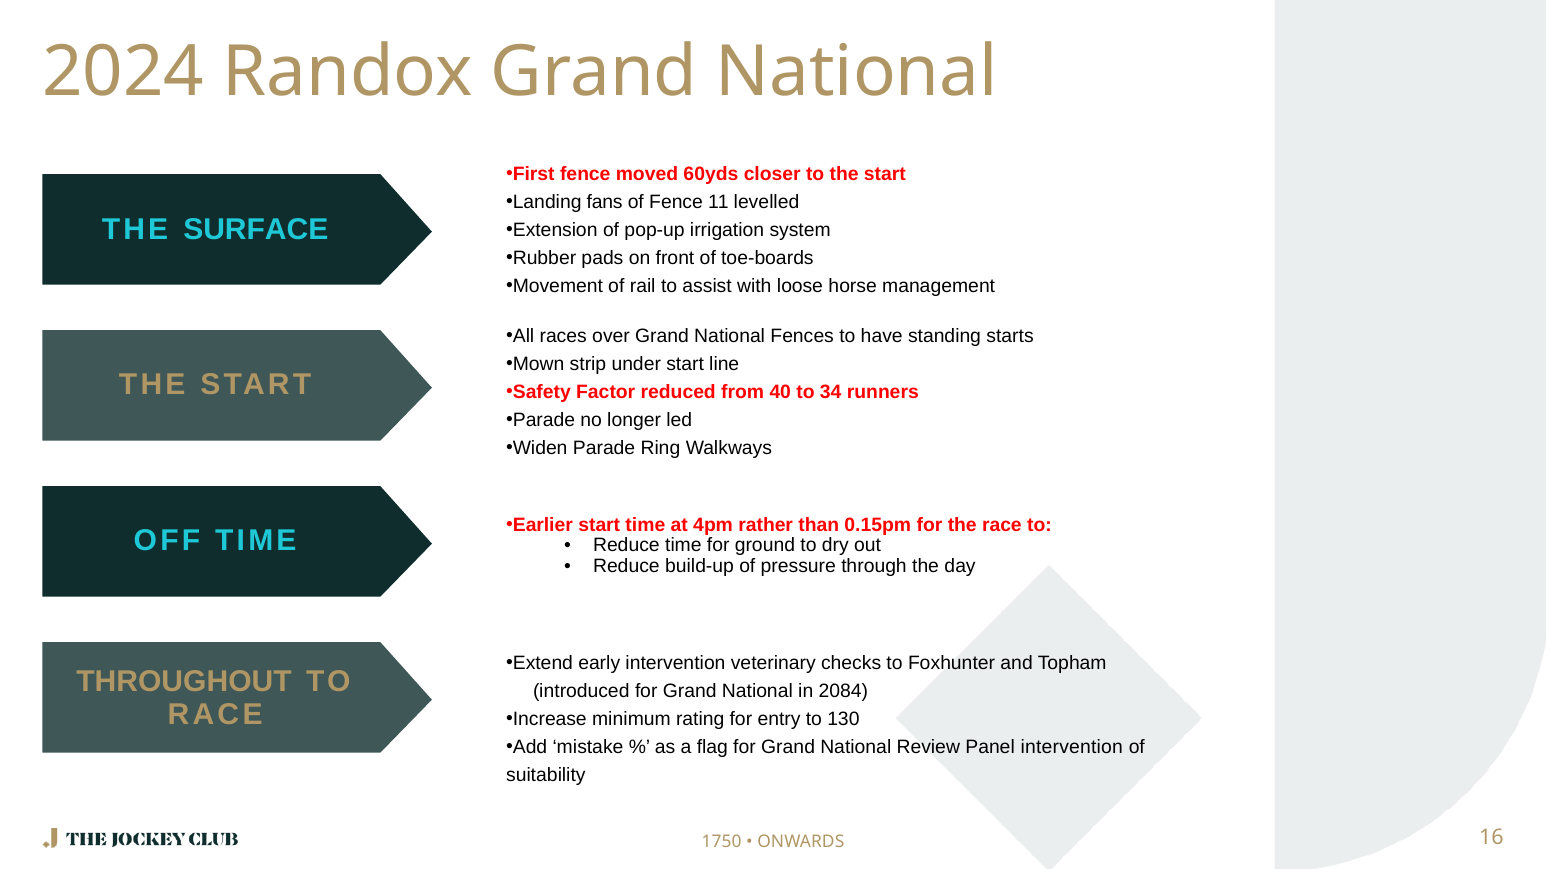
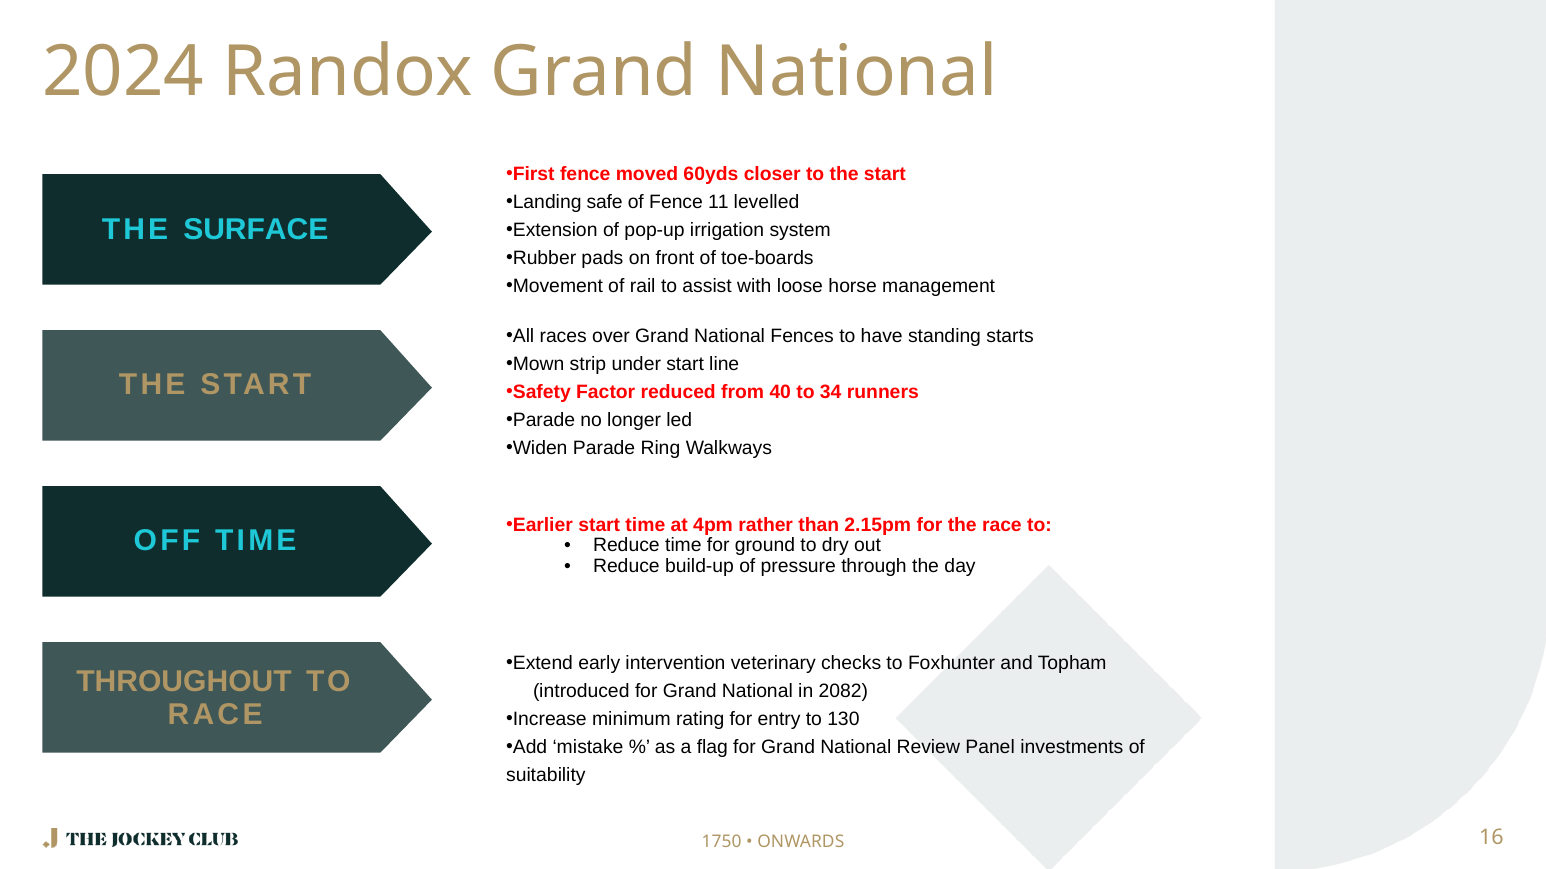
fans: fans -> safe
0.15pm: 0.15pm -> 2.15pm
2084: 2084 -> 2082
Panel intervention: intervention -> investments
